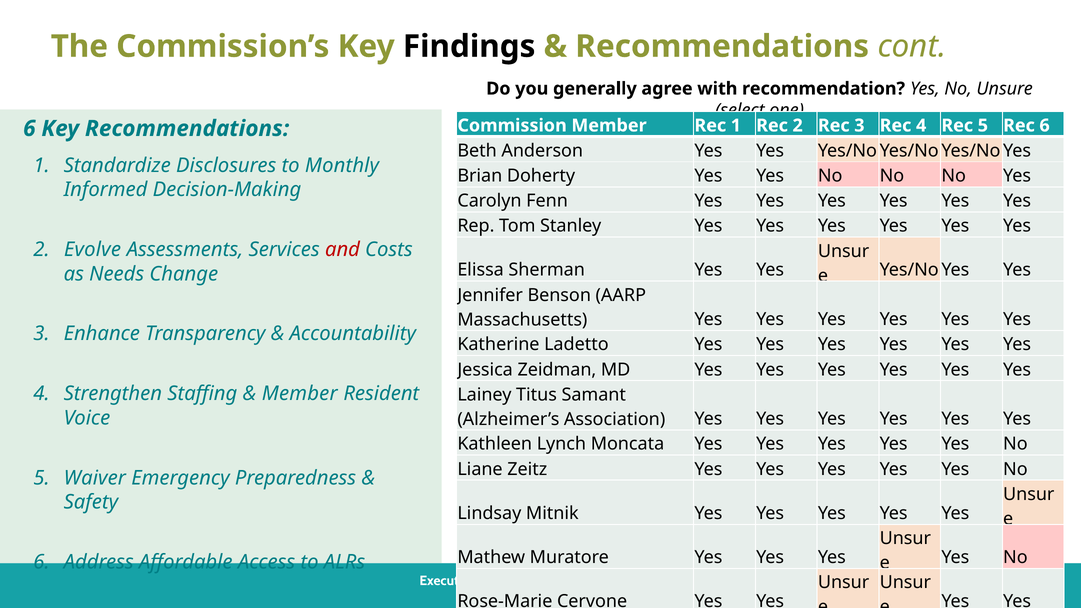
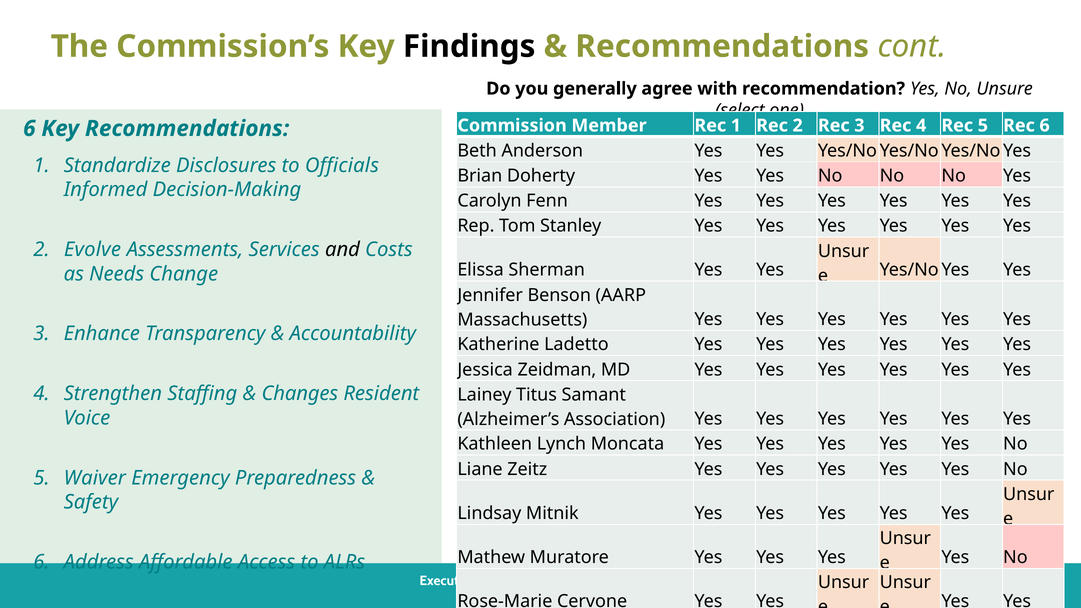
Monthly: Monthly -> Officials
and colour: red -> black
Member at (300, 394): Member -> Changes
